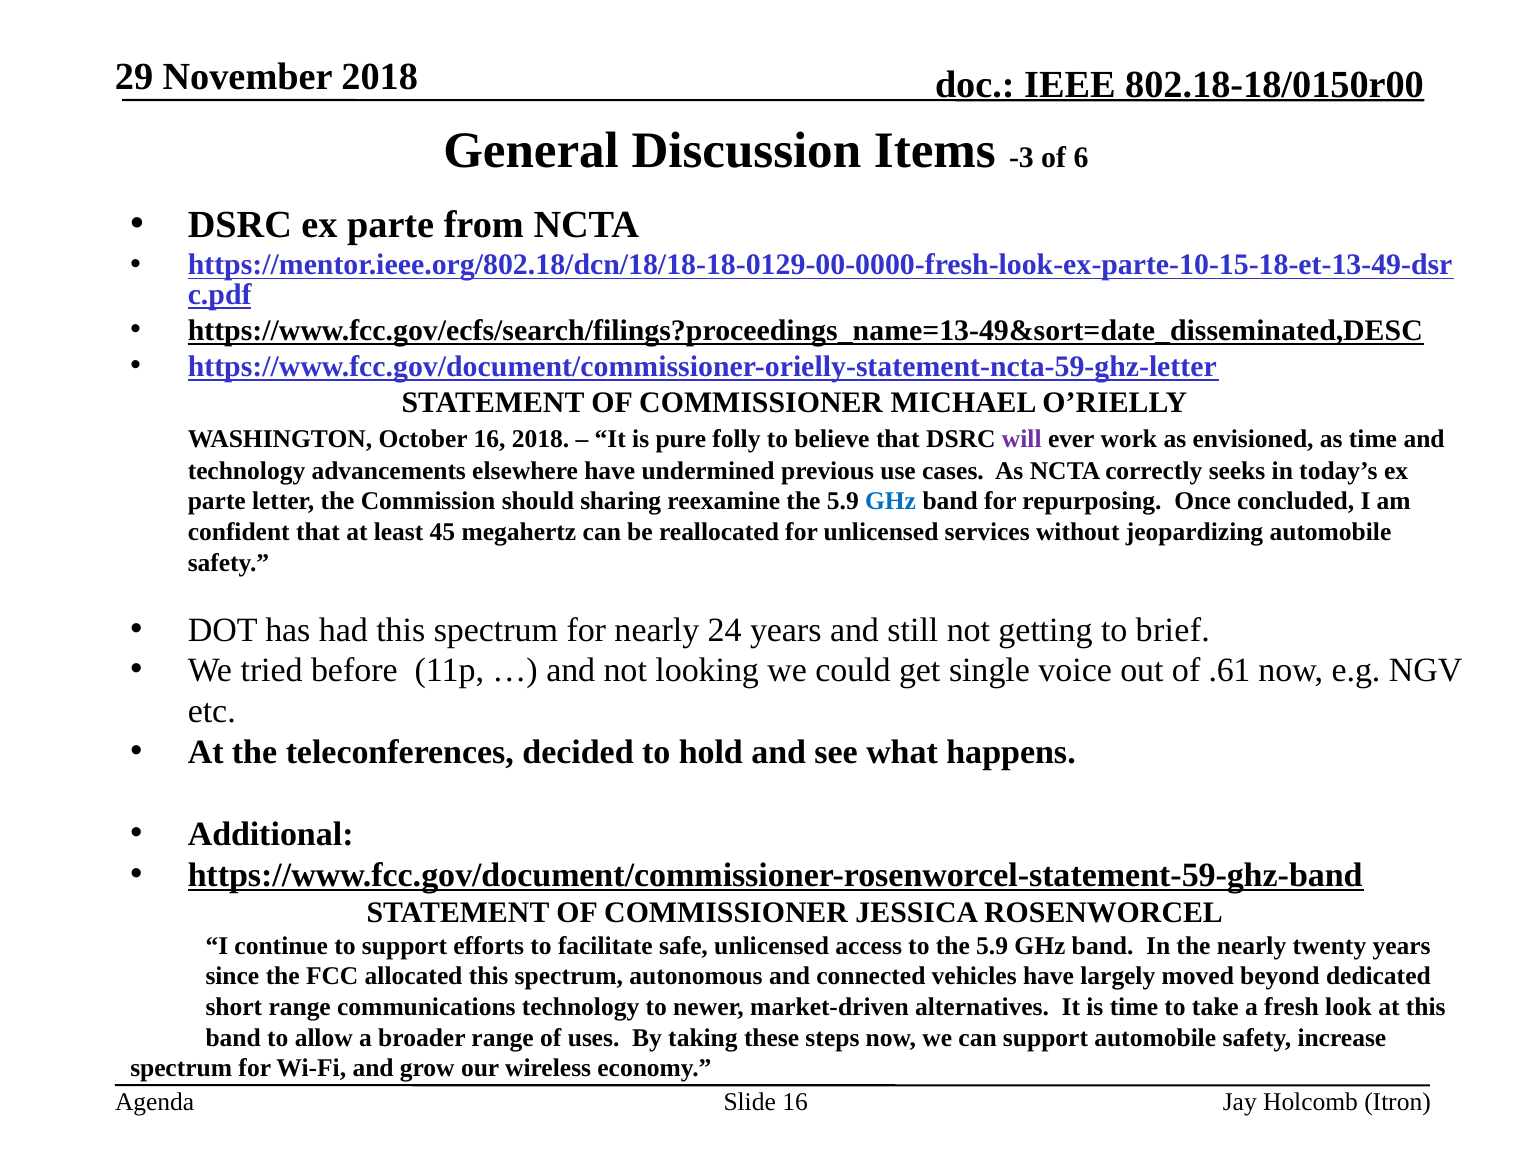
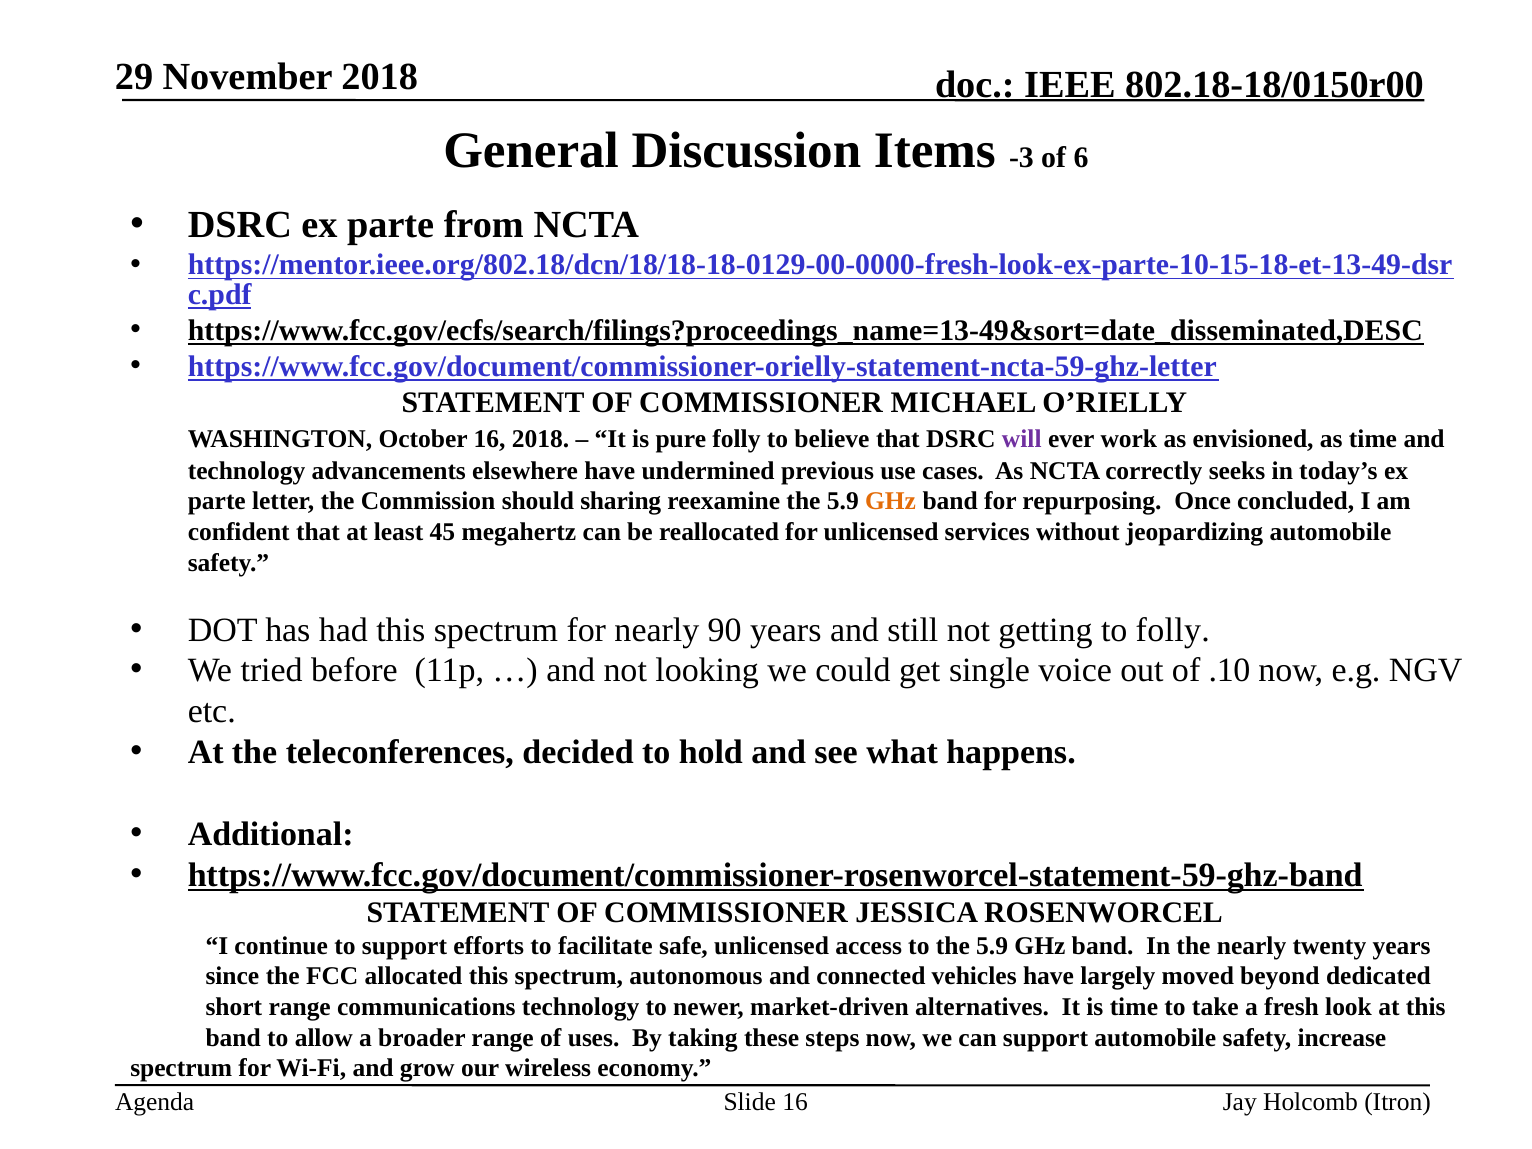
GHz at (891, 502) colour: blue -> orange
24: 24 -> 90
to brief: brief -> folly
.61: .61 -> .10
